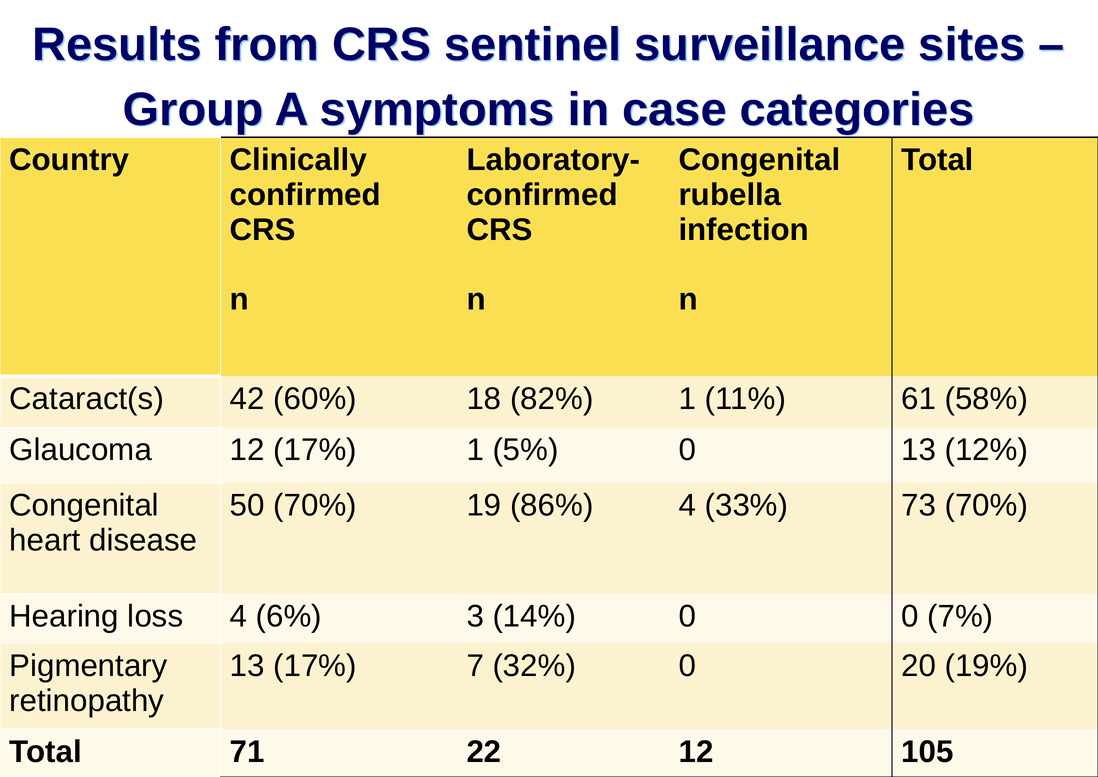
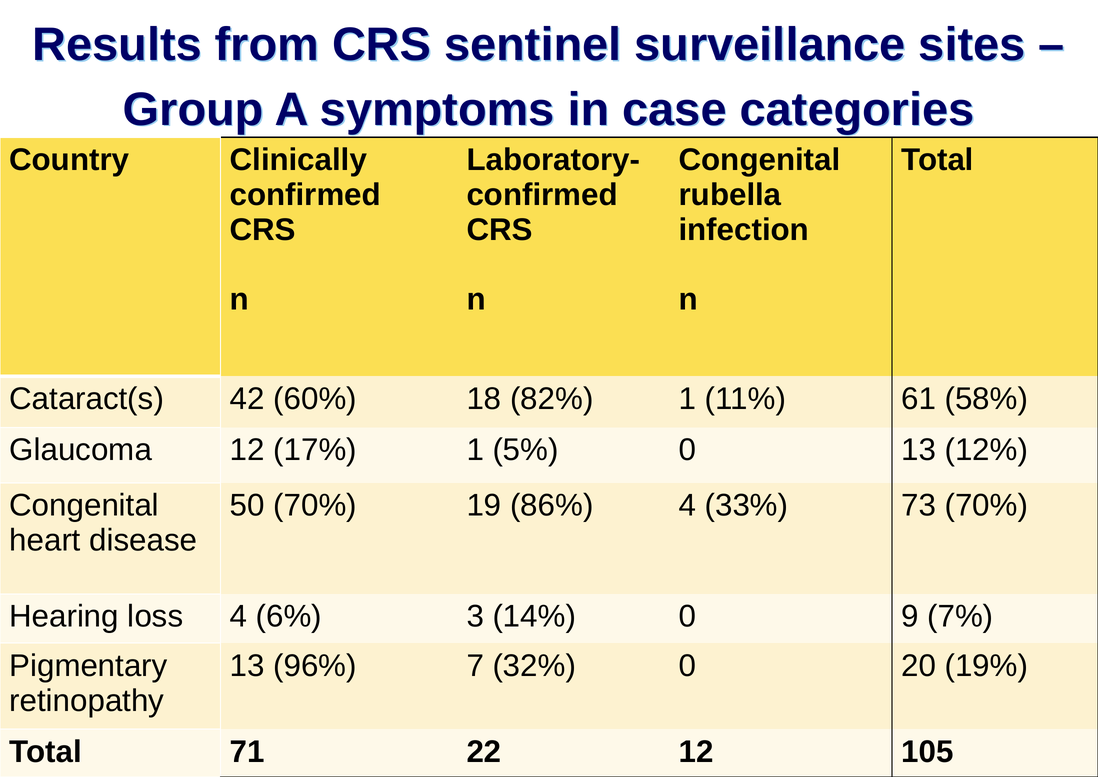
0 0: 0 -> 9
13 17%: 17% -> 96%
